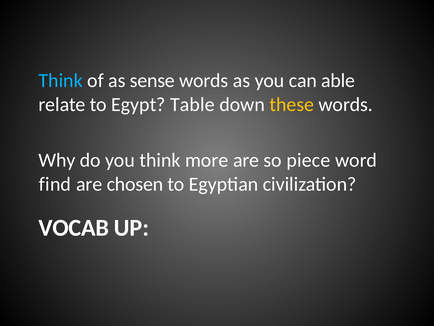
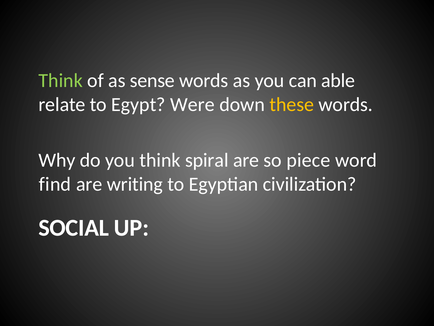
Think at (61, 81) colour: light blue -> light green
Table: Table -> Were
more: more -> spiral
chosen: chosen -> writing
VOCAB: VOCAB -> SOCIAL
